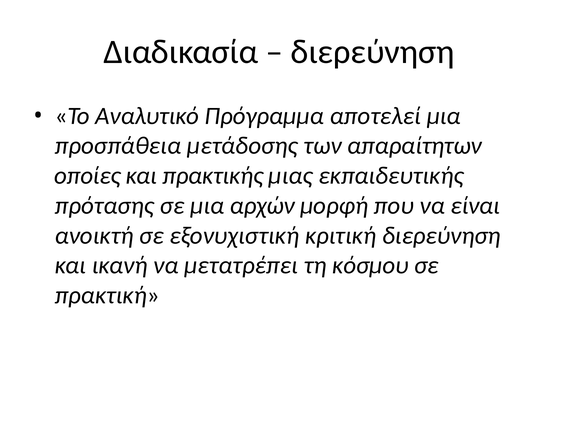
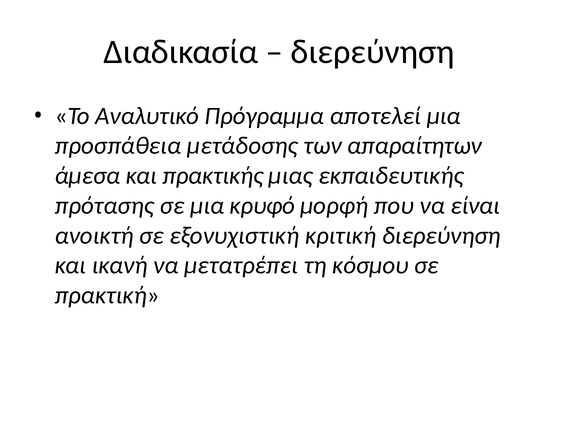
οποίες: οποίες -> άμεσα
αρχών: αρχών -> κρυφό
